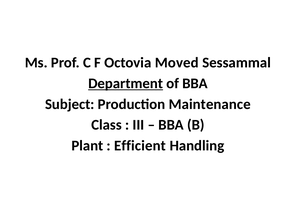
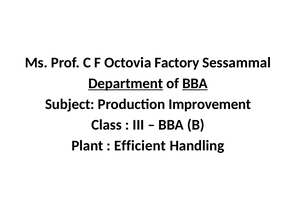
Moved: Moved -> Factory
BBA at (195, 83) underline: none -> present
Maintenance: Maintenance -> Improvement
